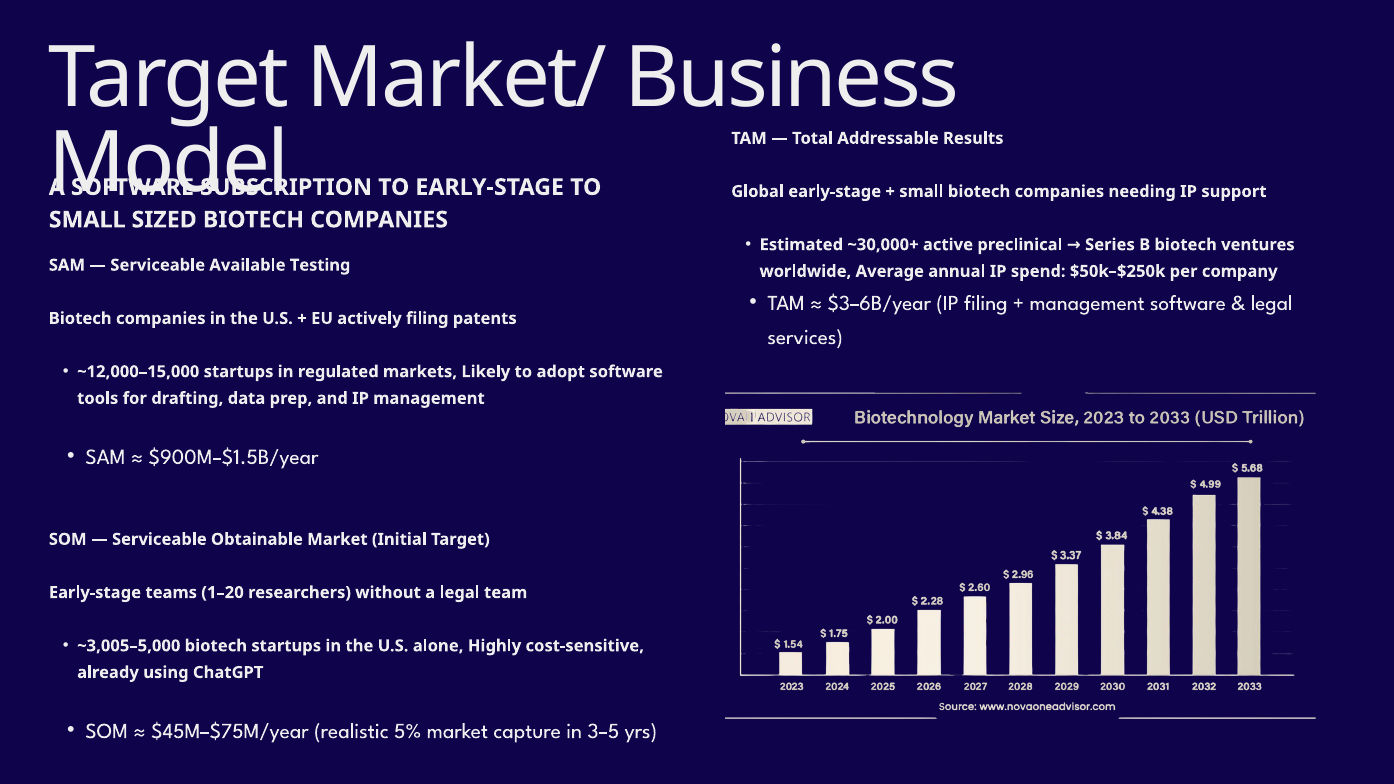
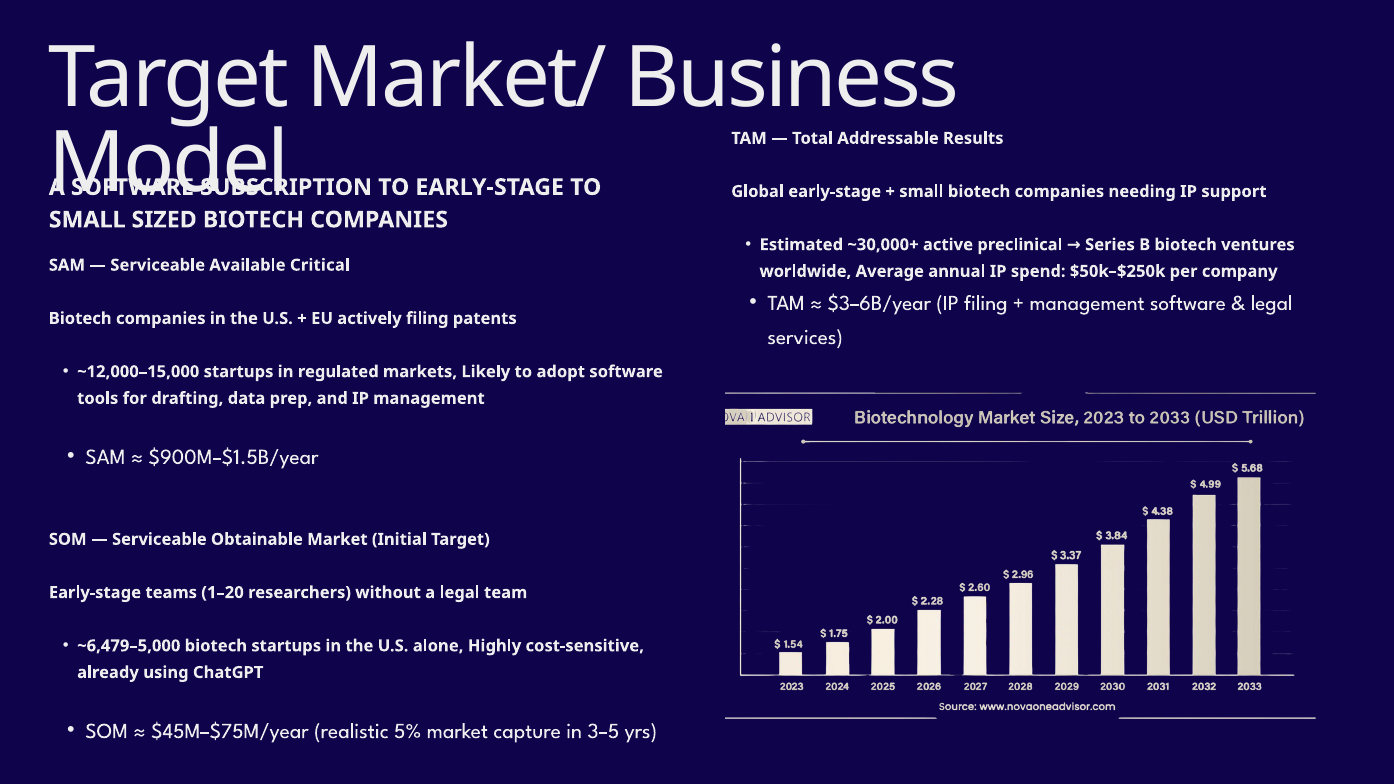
Testing: Testing -> Critical
~3,005–5,000: ~3,005–5,000 -> ~6,479–5,000
